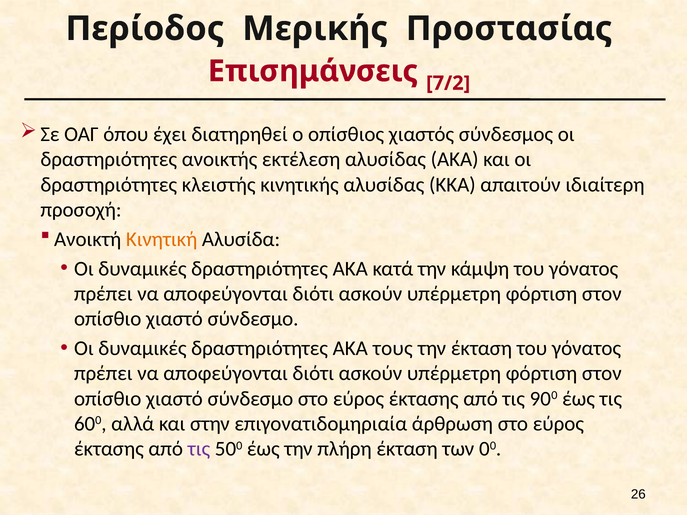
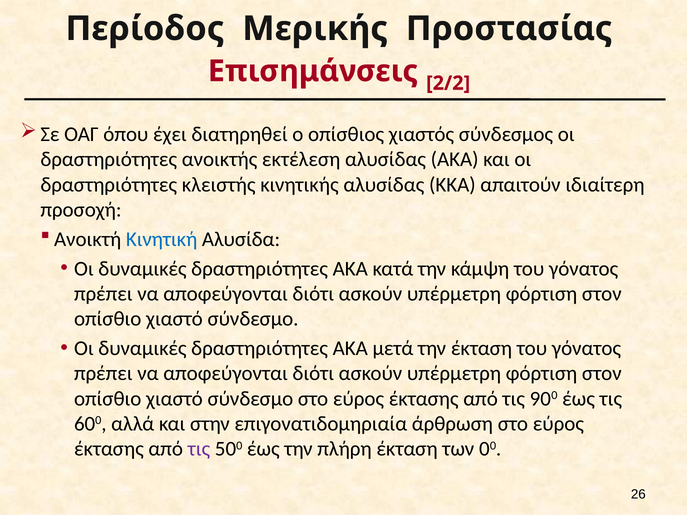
7/2: 7/2 -> 2/2
Κινητική colour: orange -> blue
τους: τους -> μετά
